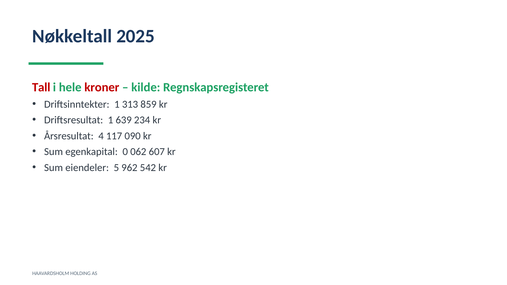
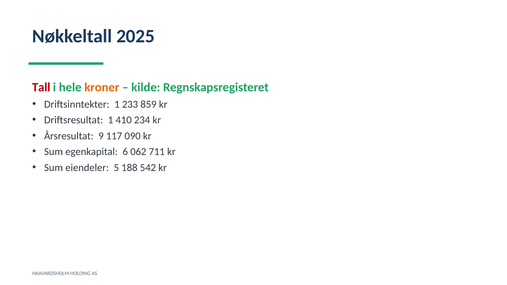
kroner colour: red -> orange
313: 313 -> 233
639: 639 -> 410
4: 4 -> 9
0: 0 -> 6
607: 607 -> 711
962: 962 -> 188
